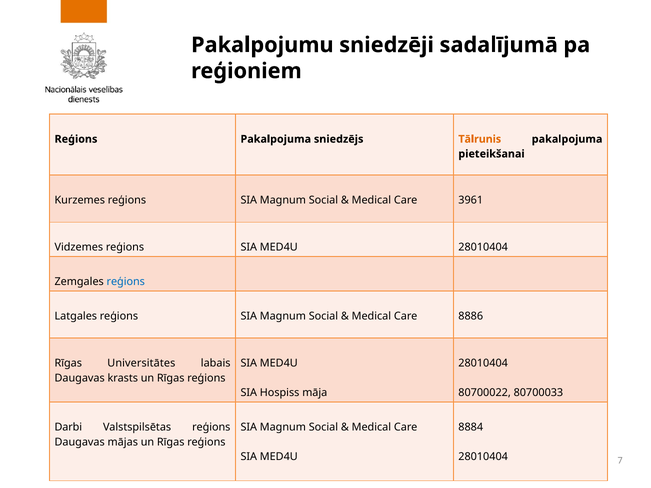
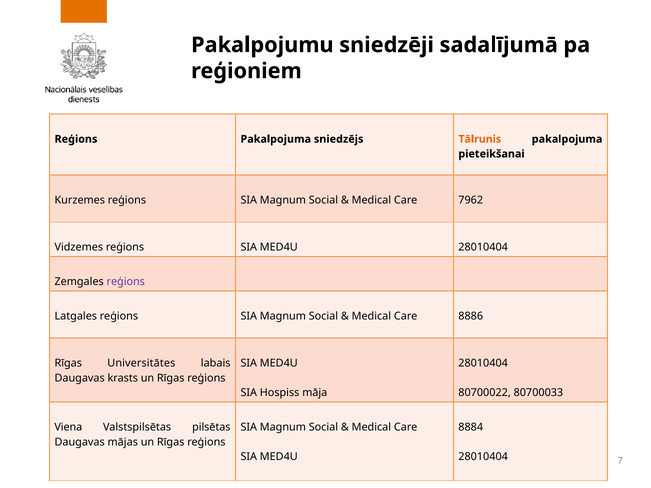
3961: 3961 -> 7962
reģions at (126, 282) colour: blue -> purple
Darbi: Darbi -> Viena
Valstspilsētas reģions: reģions -> pilsētas
